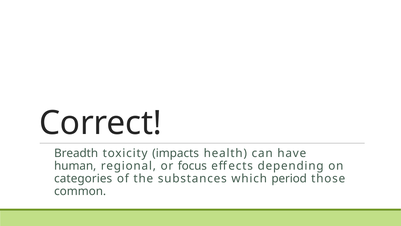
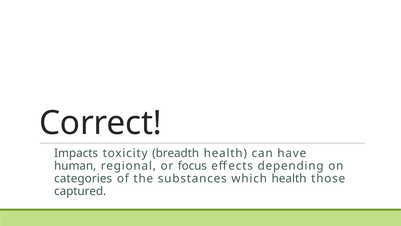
Breadth: Breadth -> Impacts
impacts: impacts -> breadth
which period: period -> health
common: common -> captured
